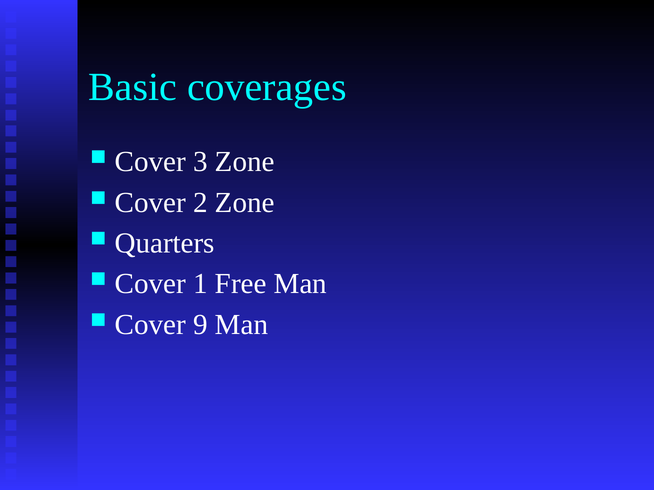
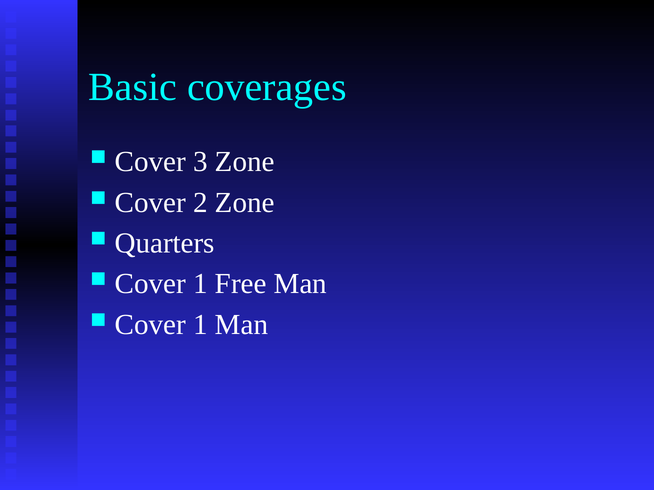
9 at (200, 325): 9 -> 1
